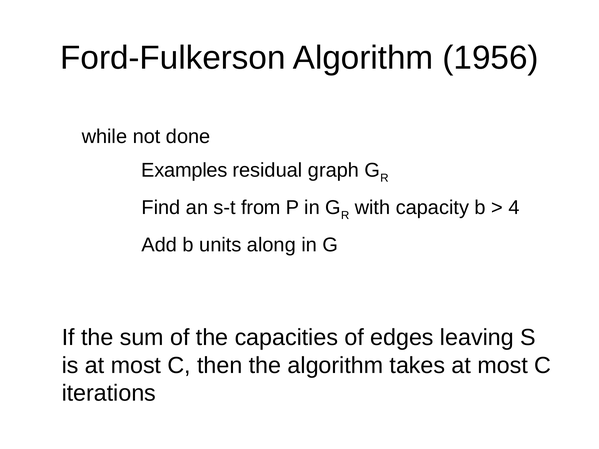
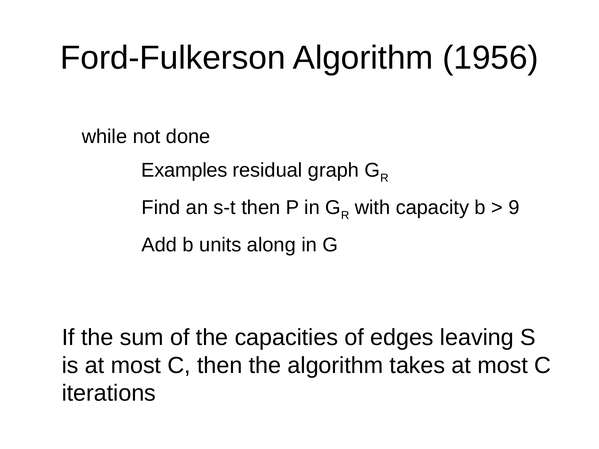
s-t from: from -> then
4: 4 -> 9
